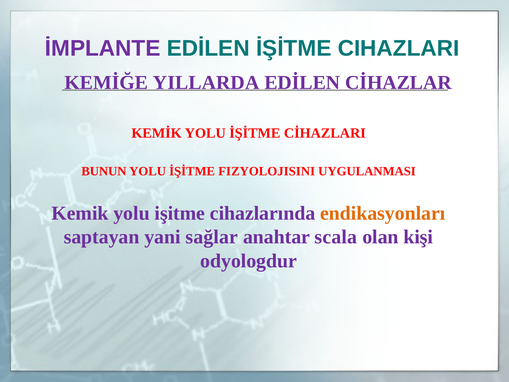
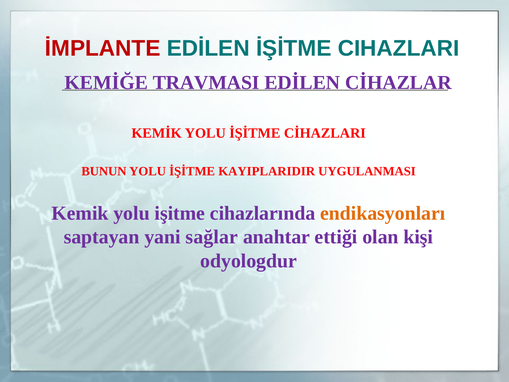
İMPLANTE colour: purple -> red
YILLARDA: YILLARDA -> TRAVMASI
FIZYOLOJISINI: FIZYOLOJISINI -> KAYIPLARIDIR
scala: scala -> ettiği
